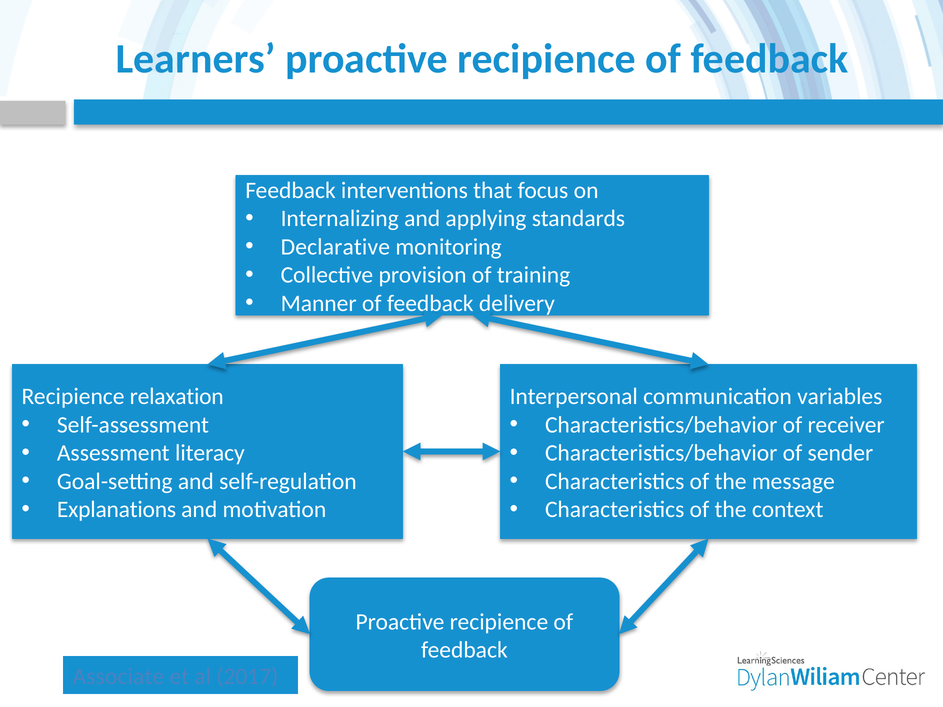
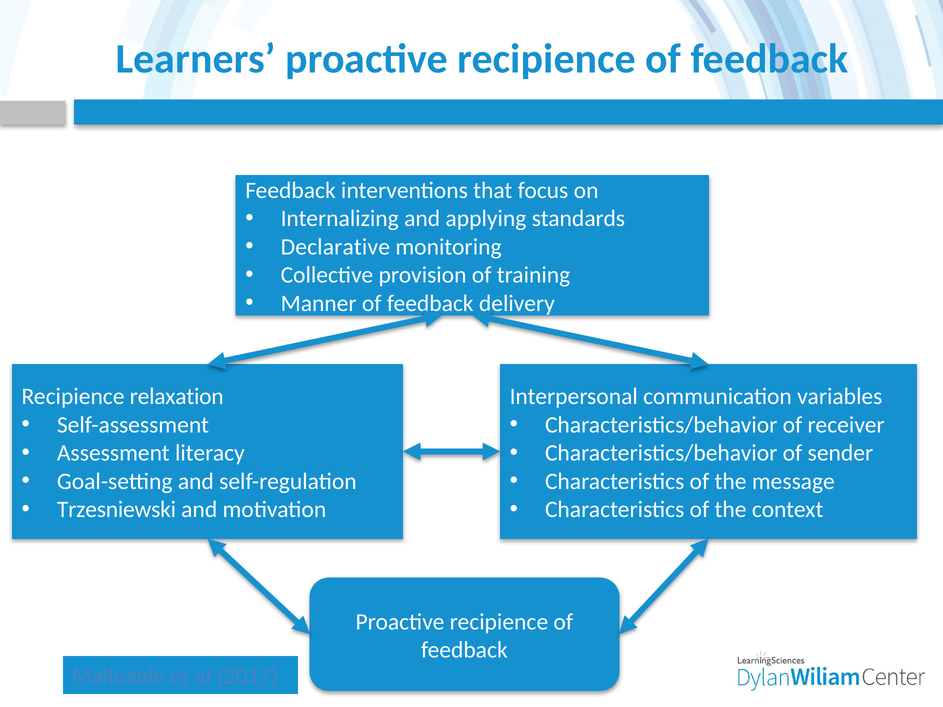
Explanations: Explanations -> Trzesniewski
Associate: Associate -> Malleable
